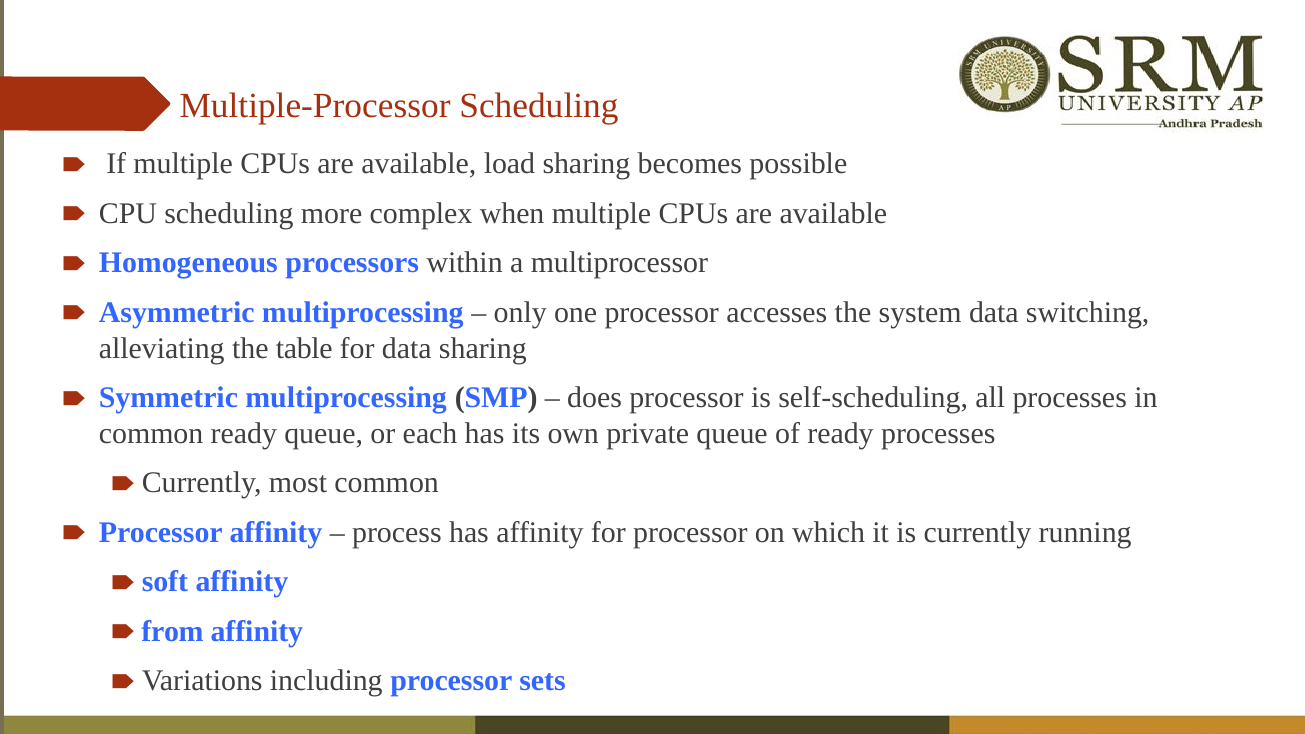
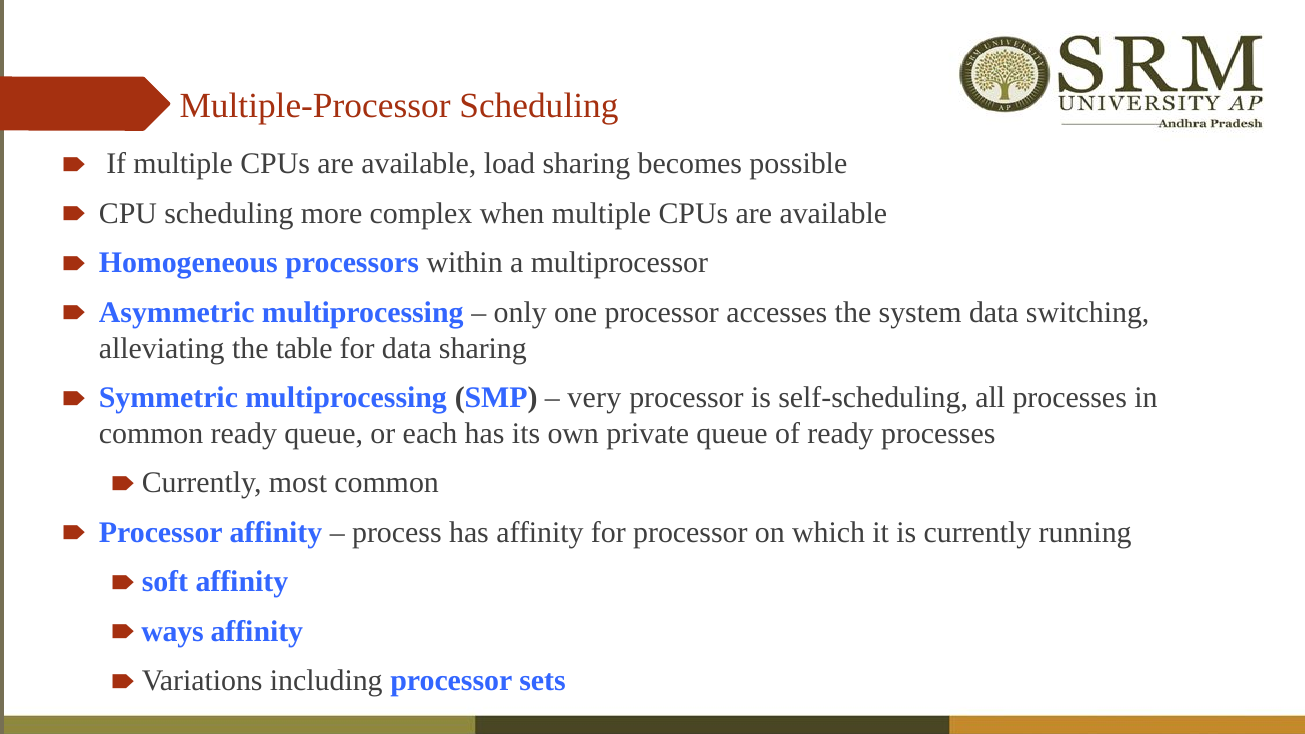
does: does -> very
from: from -> ways
